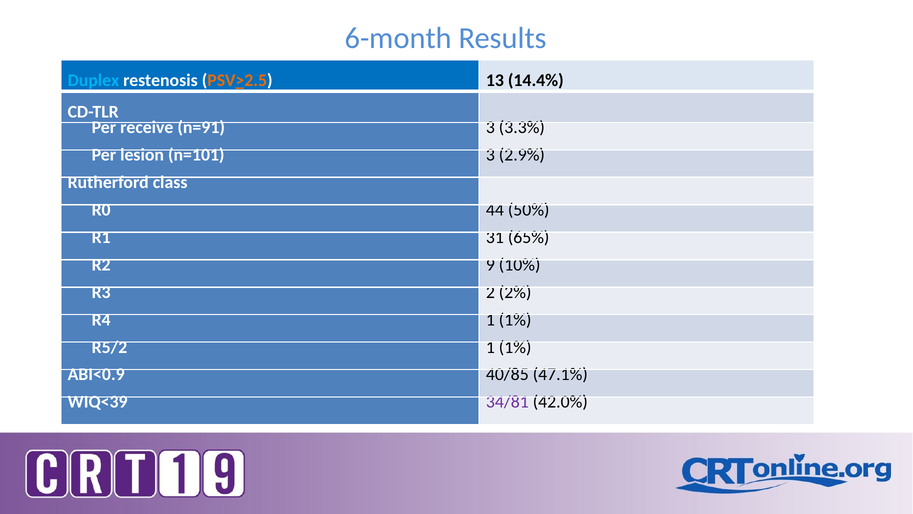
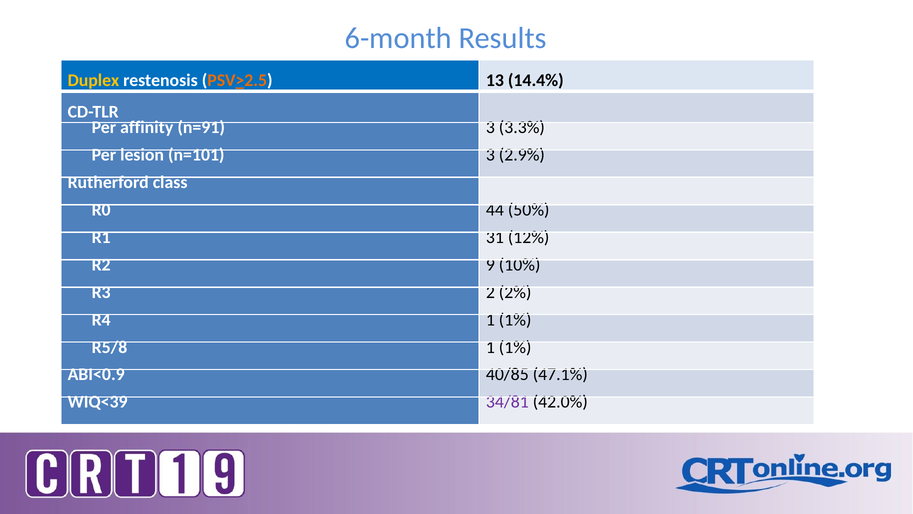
Duplex colour: light blue -> yellow
receive: receive -> affinity
65%: 65% -> 12%
R5/2: R5/2 -> R5/8
